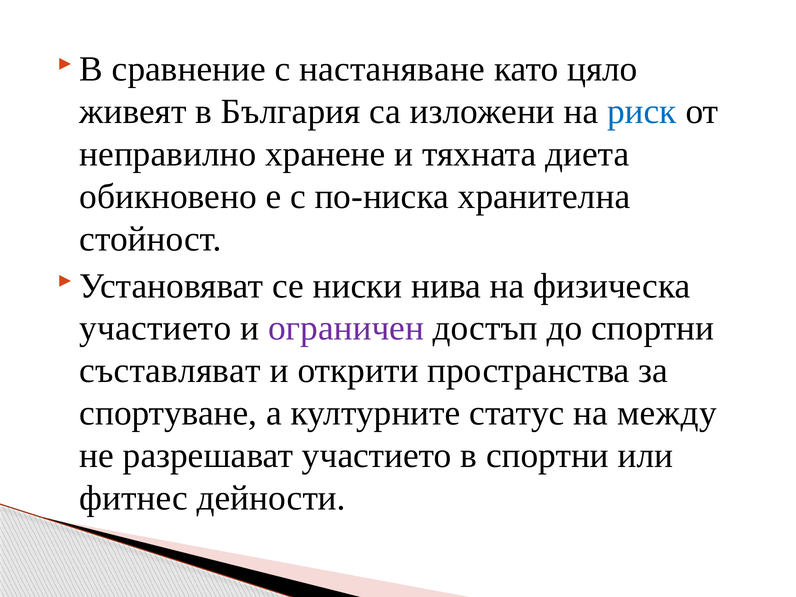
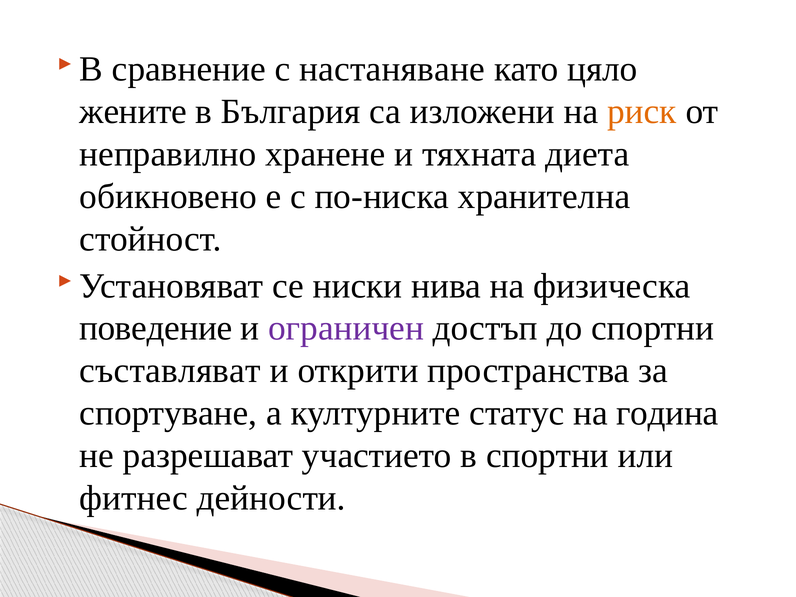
живеят: живеят -> жените
риск colour: blue -> orange
участието at (155, 328): участието -> поведение
между: между -> година
